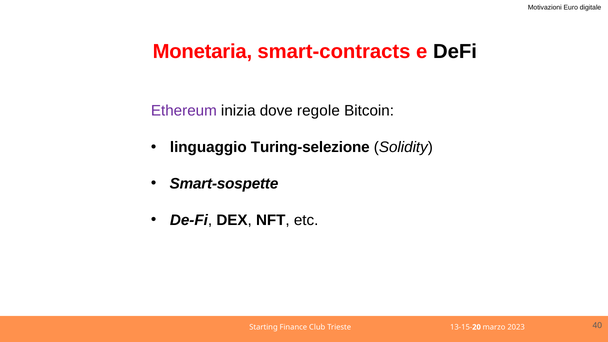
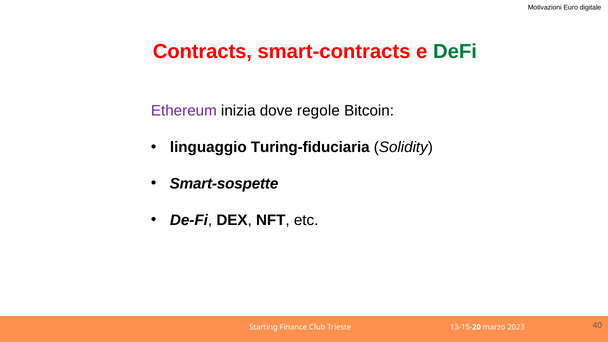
Monetaria: Monetaria -> Contracts
DeFi colour: black -> green
Turing-selezione: Turing-selezione -> Turing-fiduciaria
